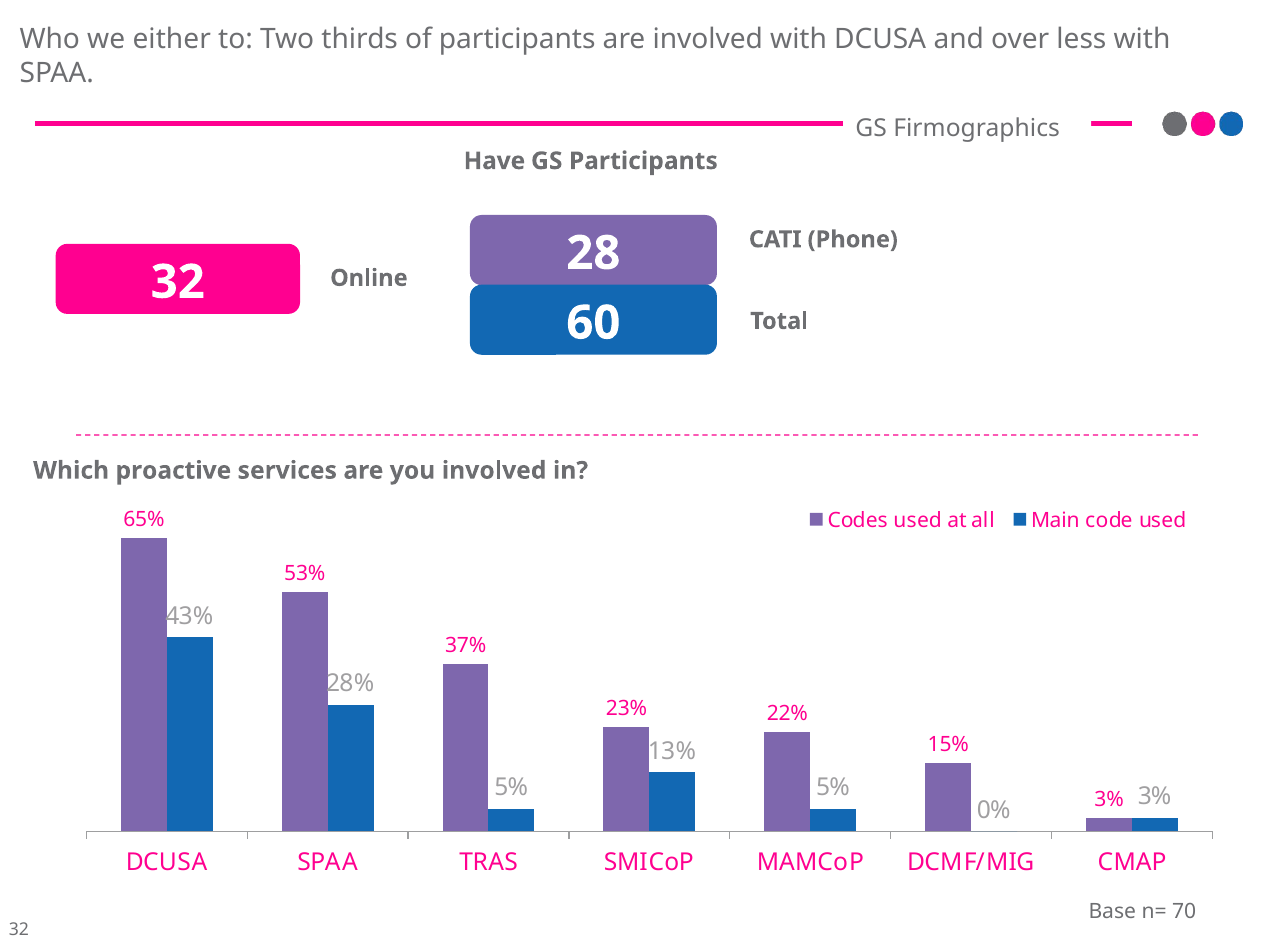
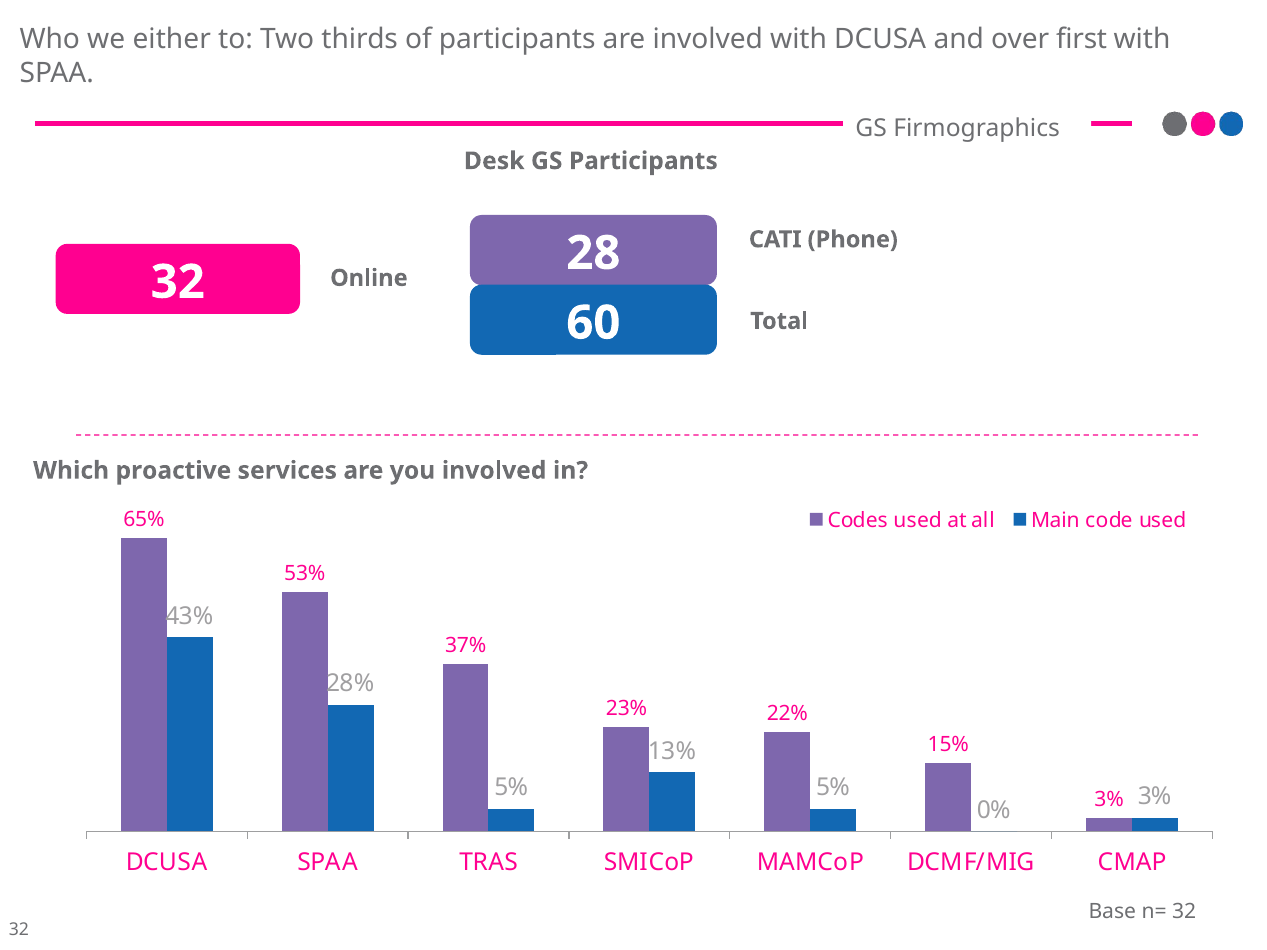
less: less -> first
Have: Have -> Desk
n= 70: 70 -> 32
